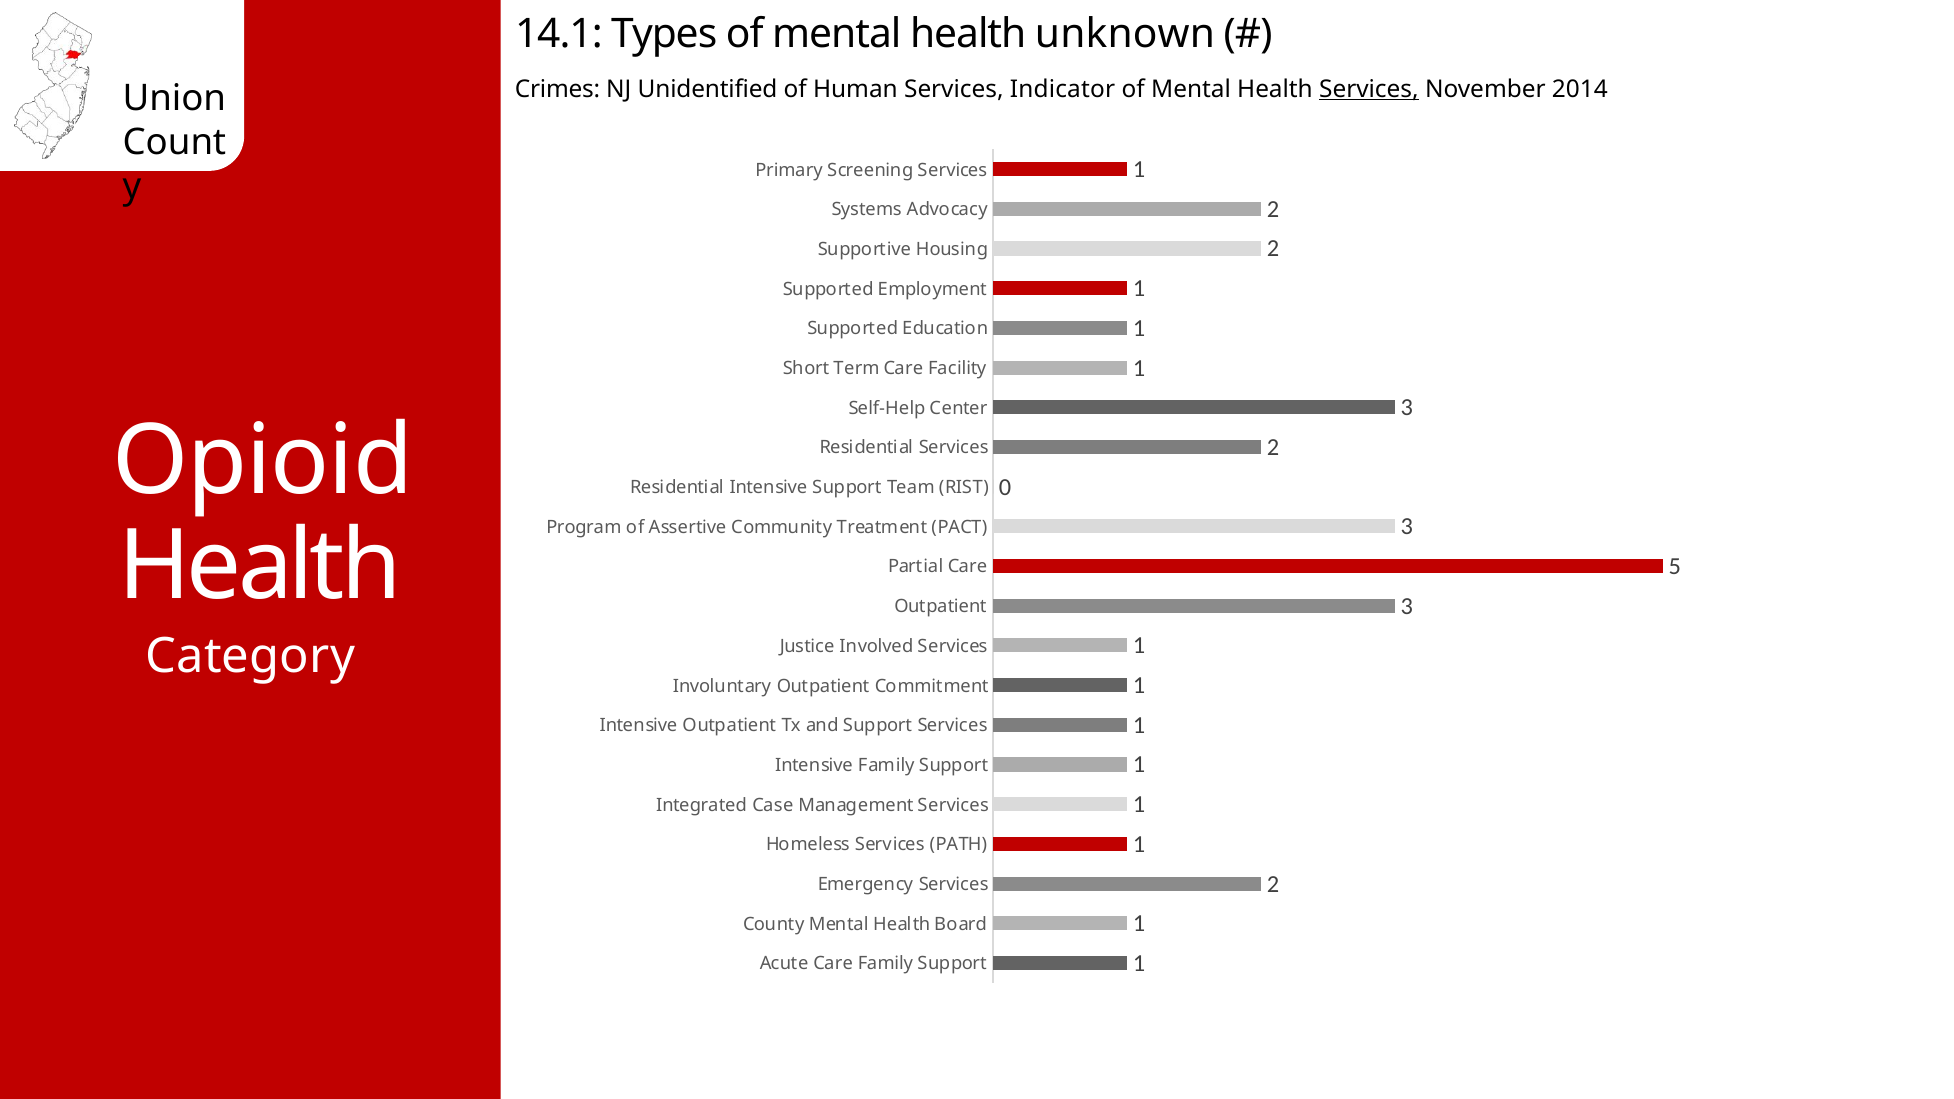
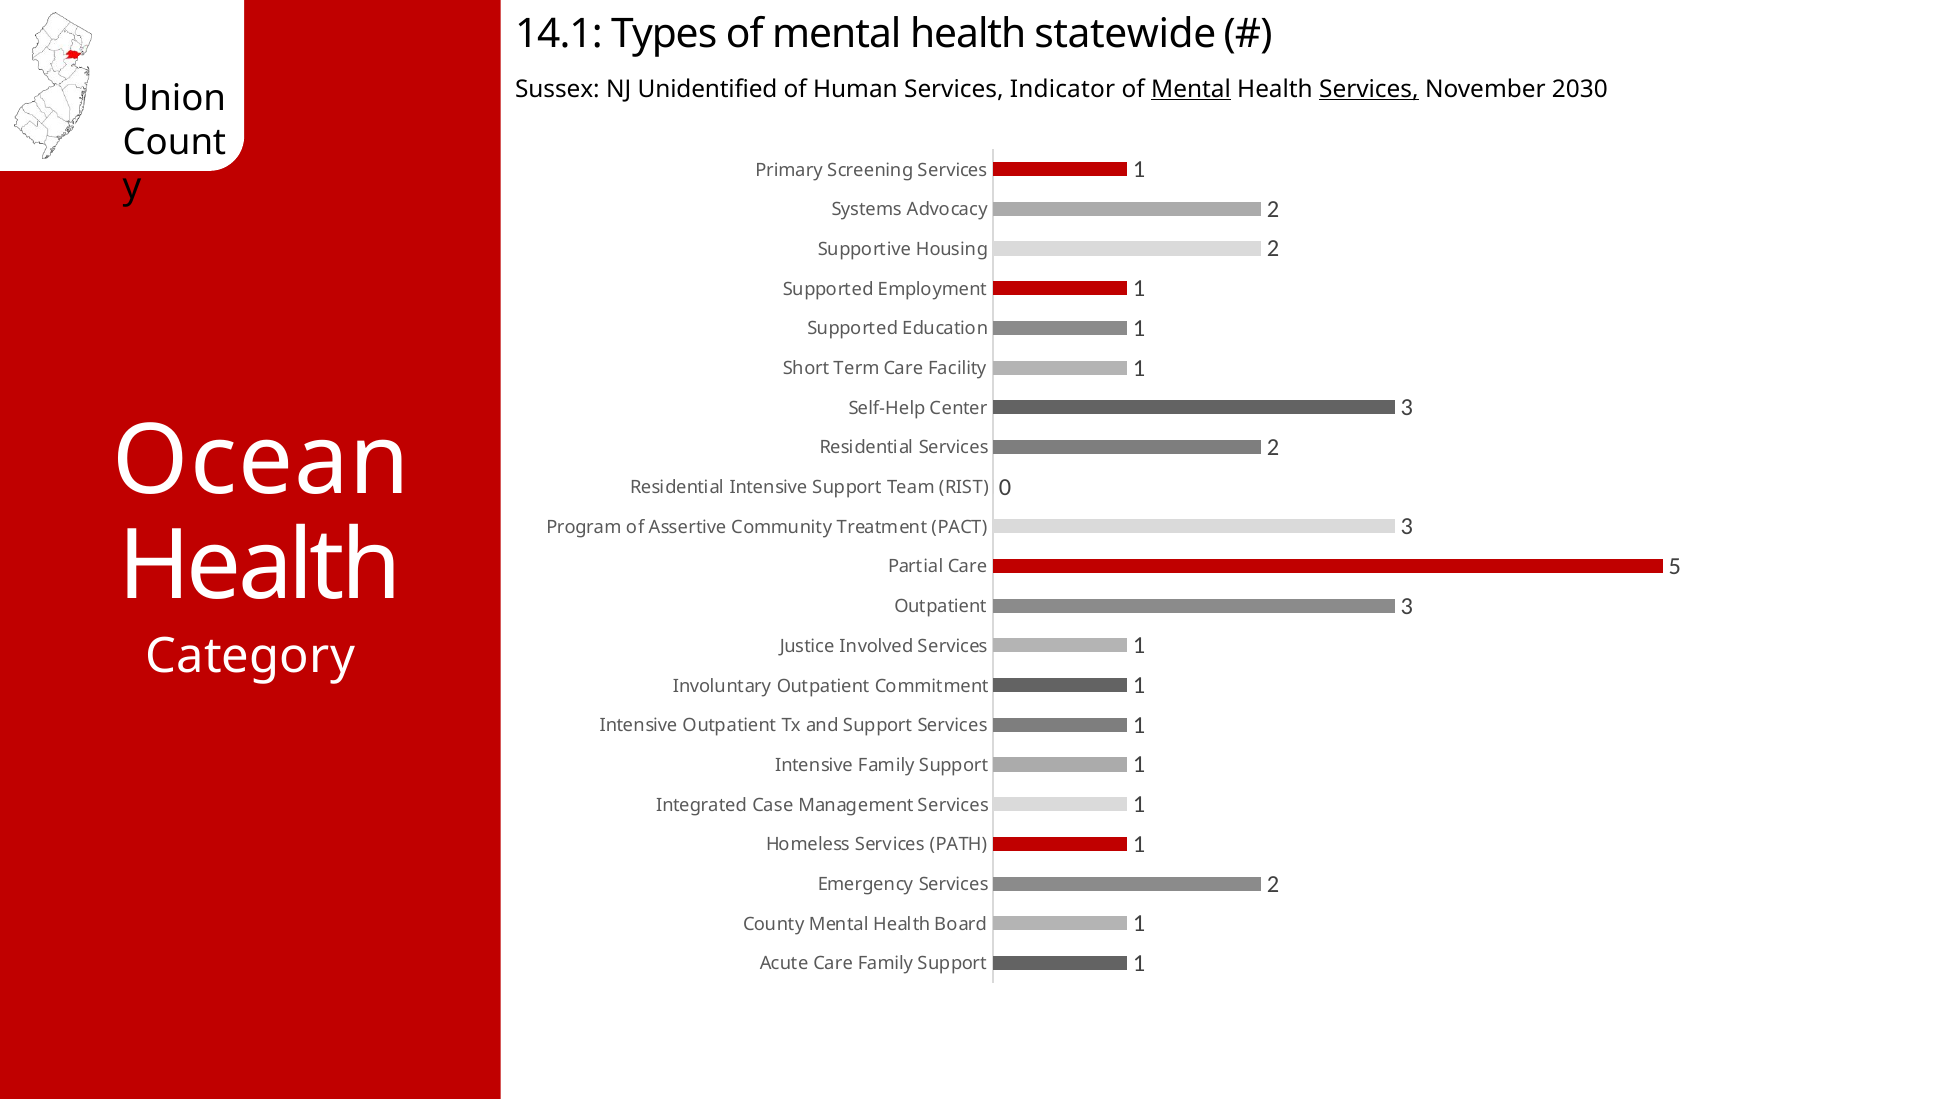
unknown: unknown -> statewide
Crimes: Crimes -> Sussex
Mental at (1191, 89) underline: none -> present
2014: 2014 -> 2030
Opioid: Opioid -> Ocean
